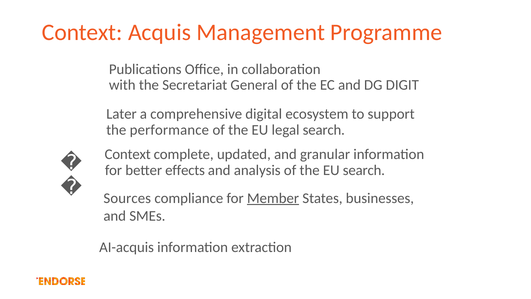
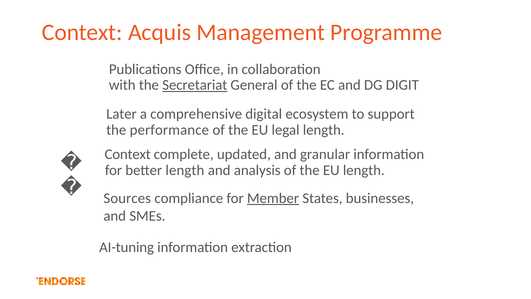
Secretariat underline: none -> present
legal search: search -> length
better effects: effects -> length
EU search: search -> length
AI-acquis: AI-acquis -> AI-tuning
